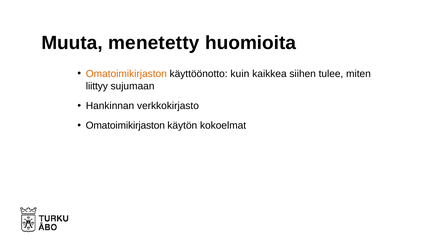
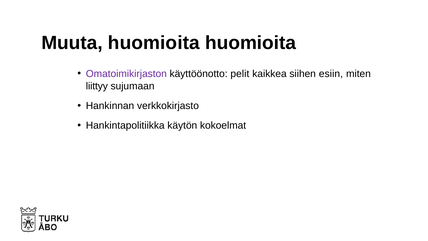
Muuta menetetty: menetetty -> huomioita
Omatoimikirjaston at (126, 74) colour: orange -> purple
kuin: kuin -> pelit
tulee: tulee -> esiin
Omatoimikirjaston at (125, 125): Omatoimikirjaston -> Hankintapolitiikka
